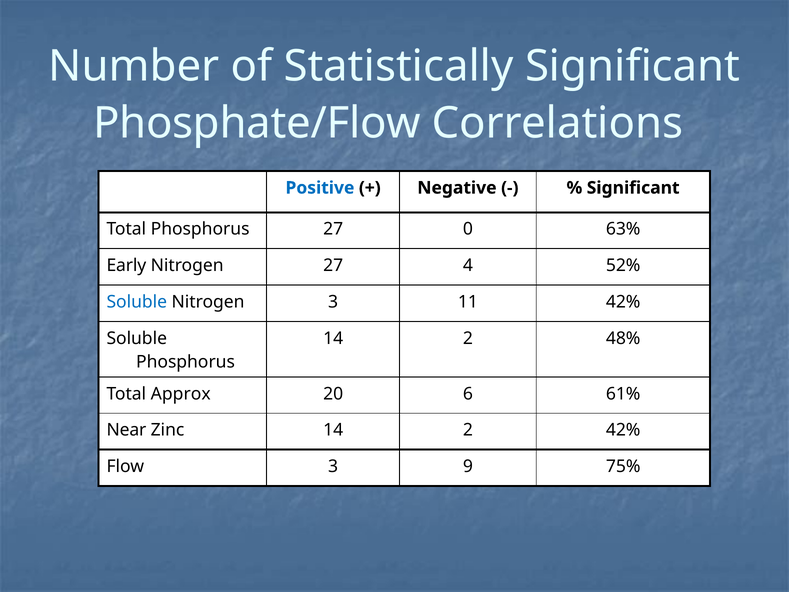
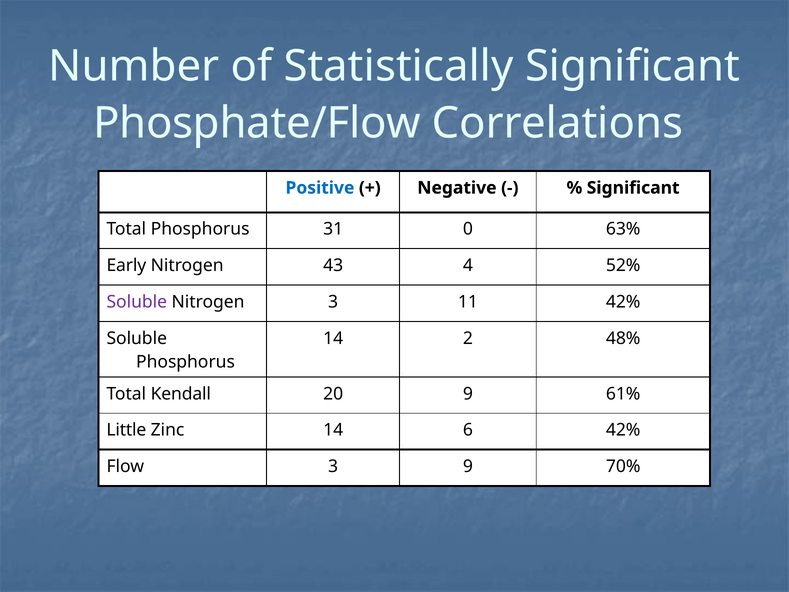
Phosphorus 27: 27 -> 31
Nitrogen 27: 27 -> 43
Soluble at (137, 302) colour: blue -> purple
Approx: Approx -> Kendall
20 6: 6 -> 9
Near: Near -> Little
Zinc 14 2: 2 -> 6
75%: 75% -> 70%
